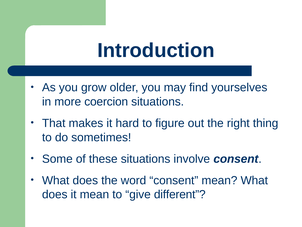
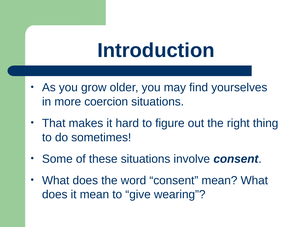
different: different -> wearing
